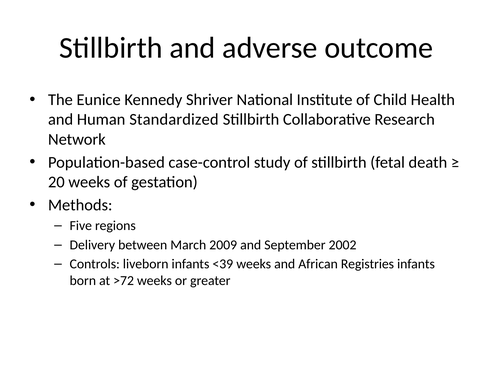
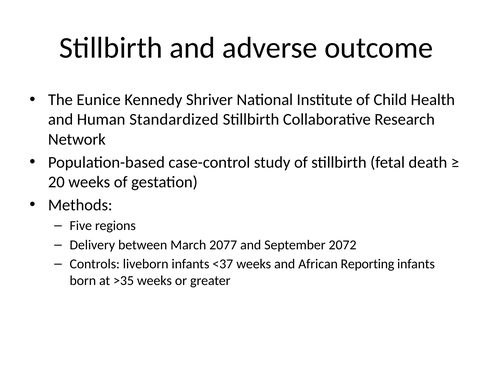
2009: 2009 -> 2077
2002: 2002 -> 2072
<39: <39 -> <37
Registries: Registries -> Reporting
>72: >72 -> >35
